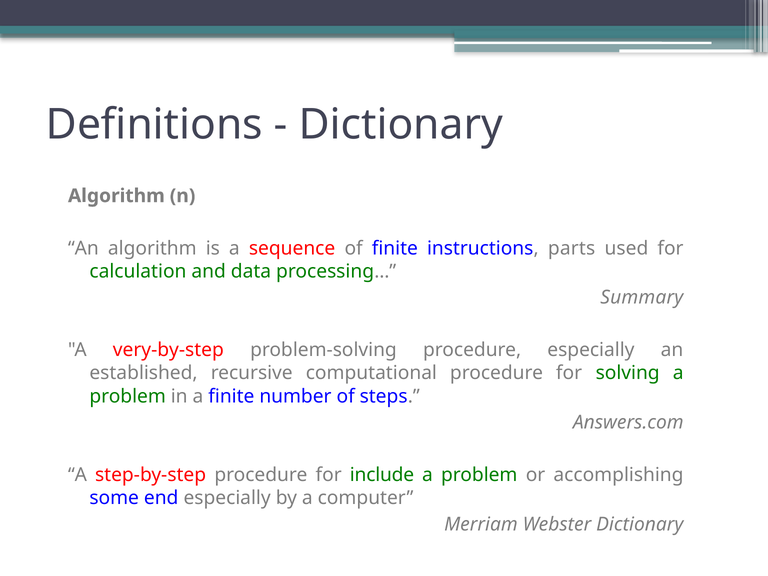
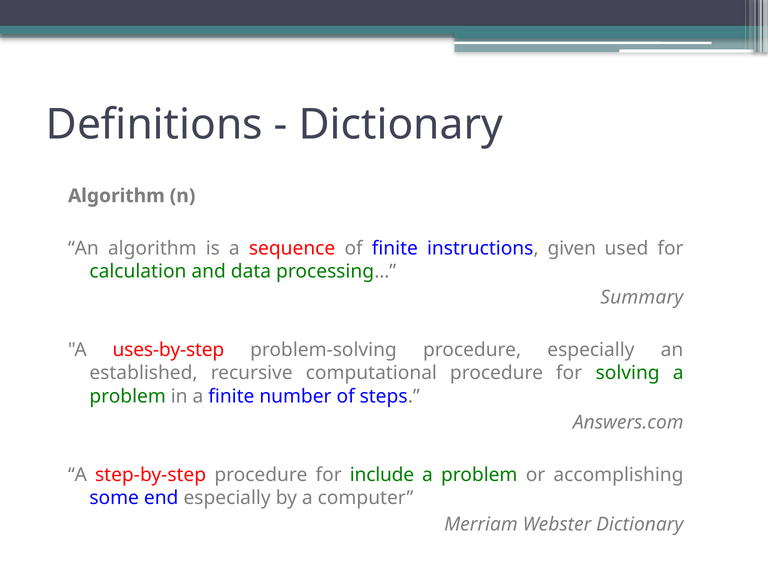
parts: parts -> given
very-by-step: very-by-step -> uses-by-step
